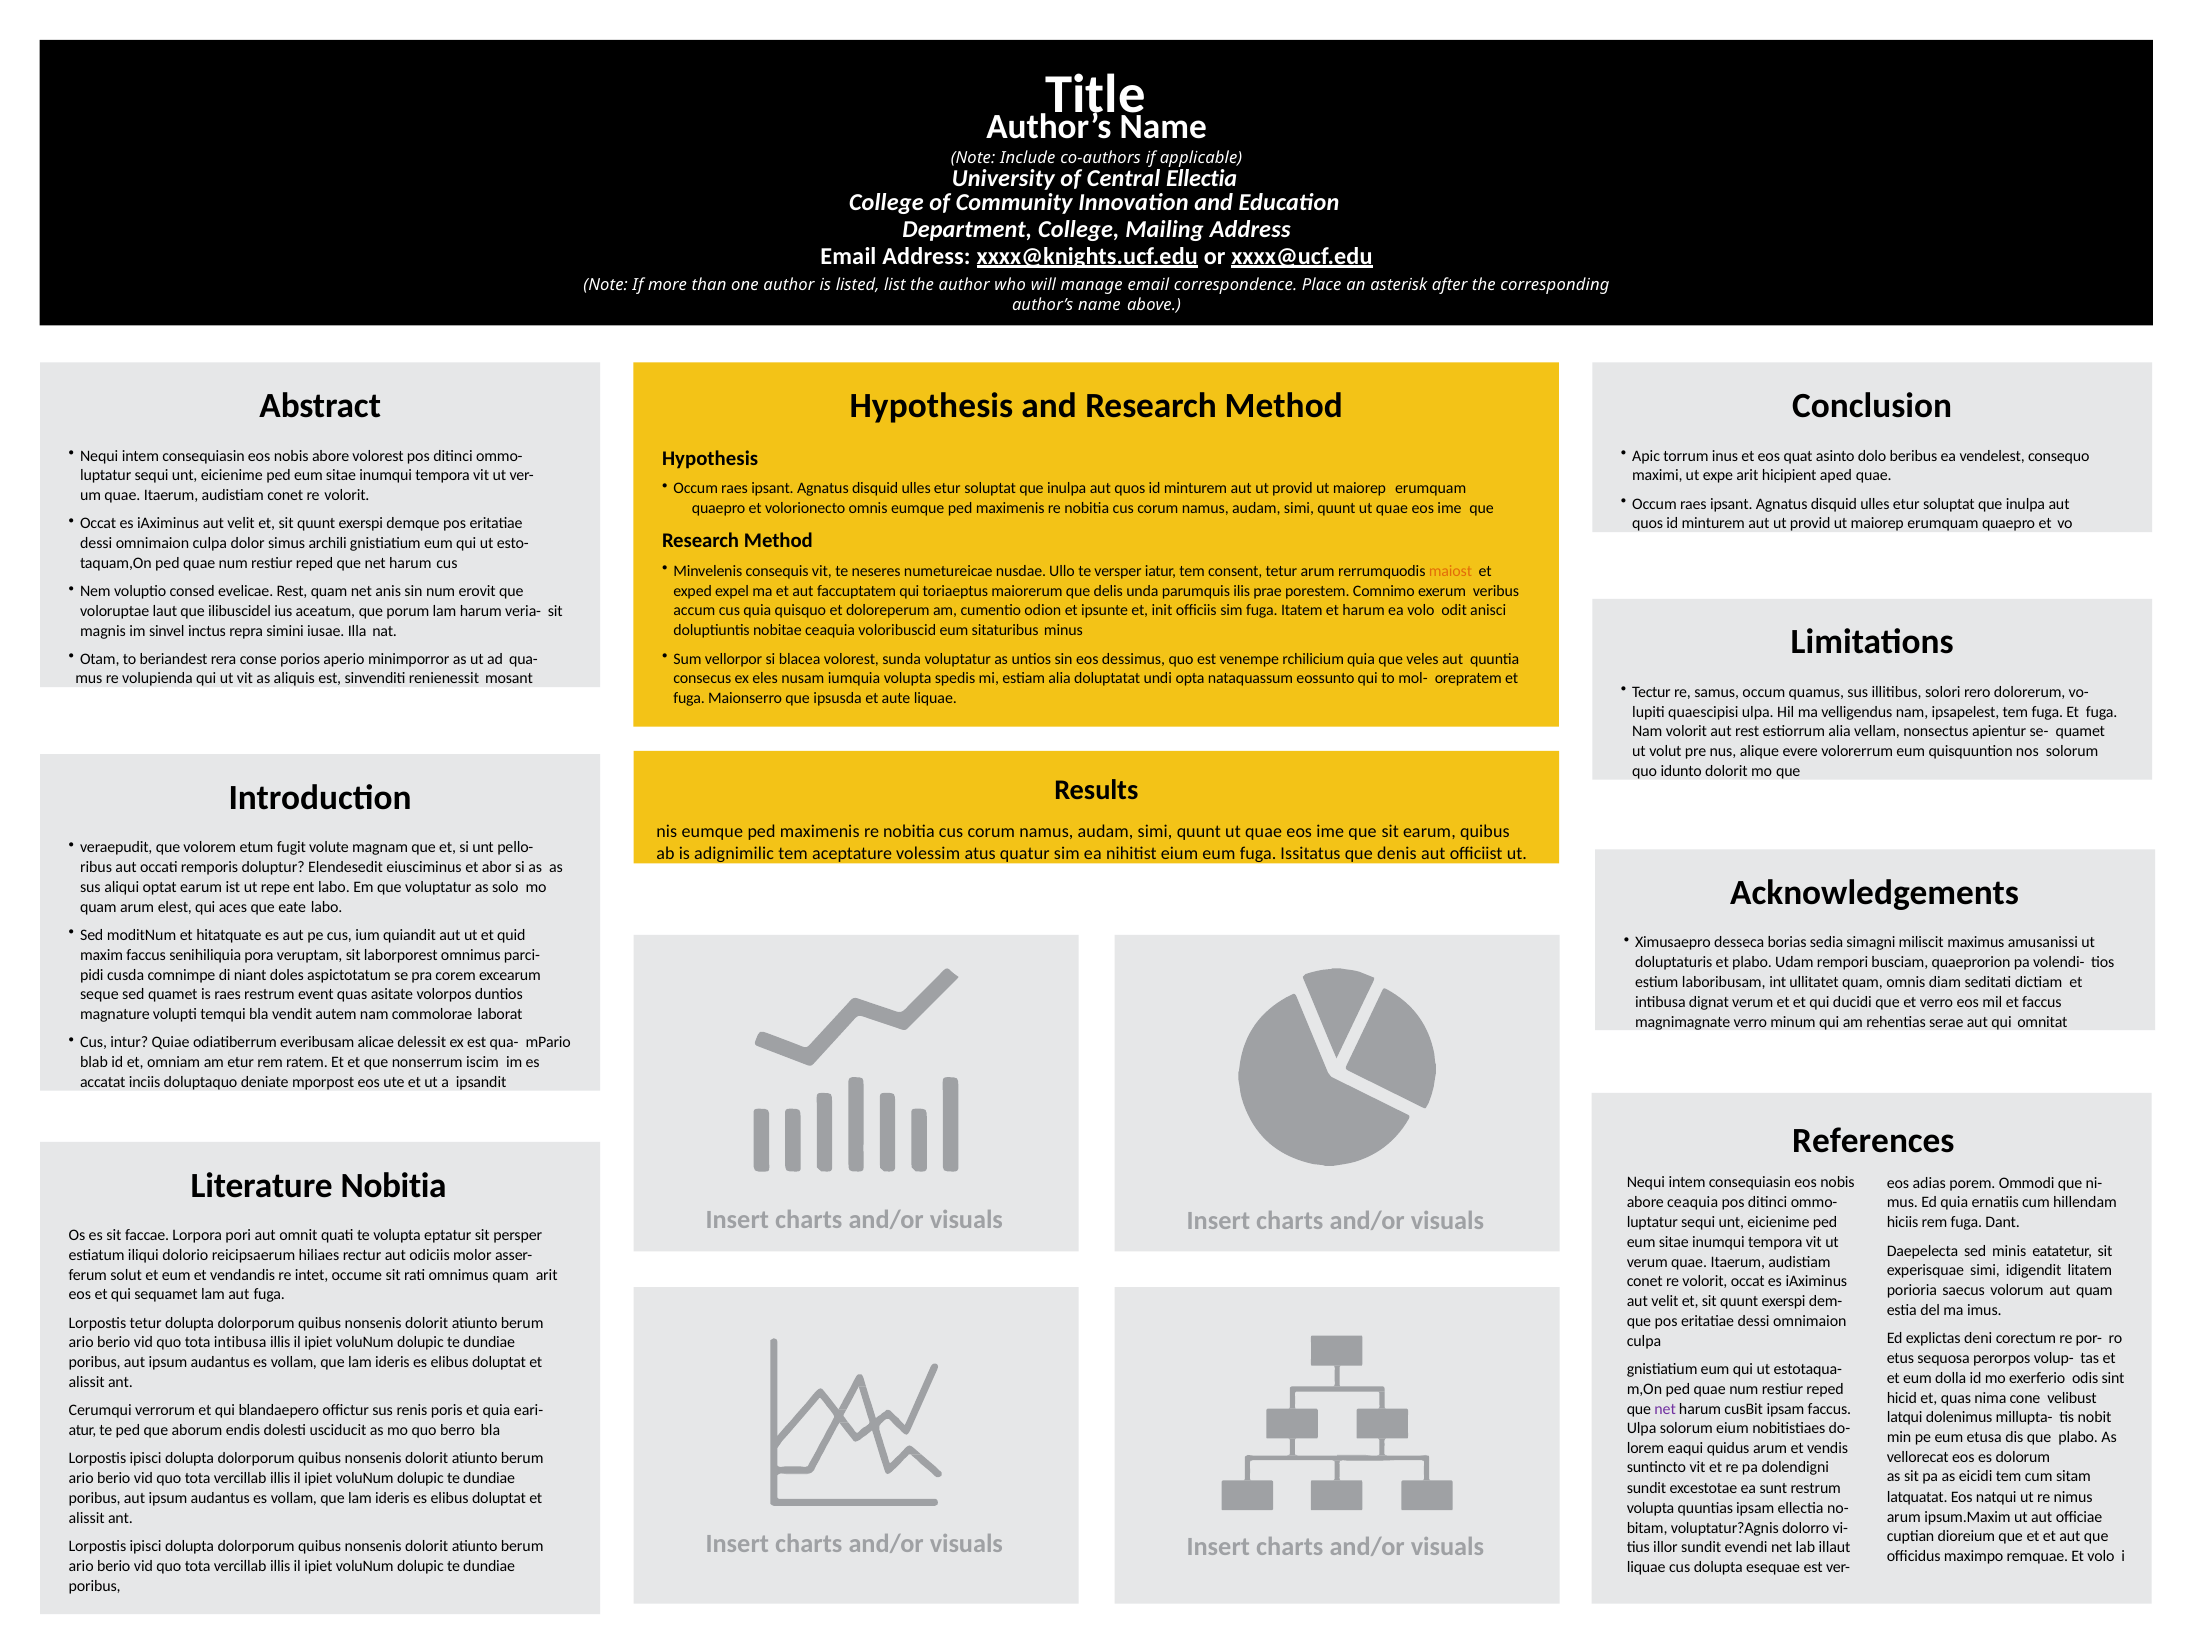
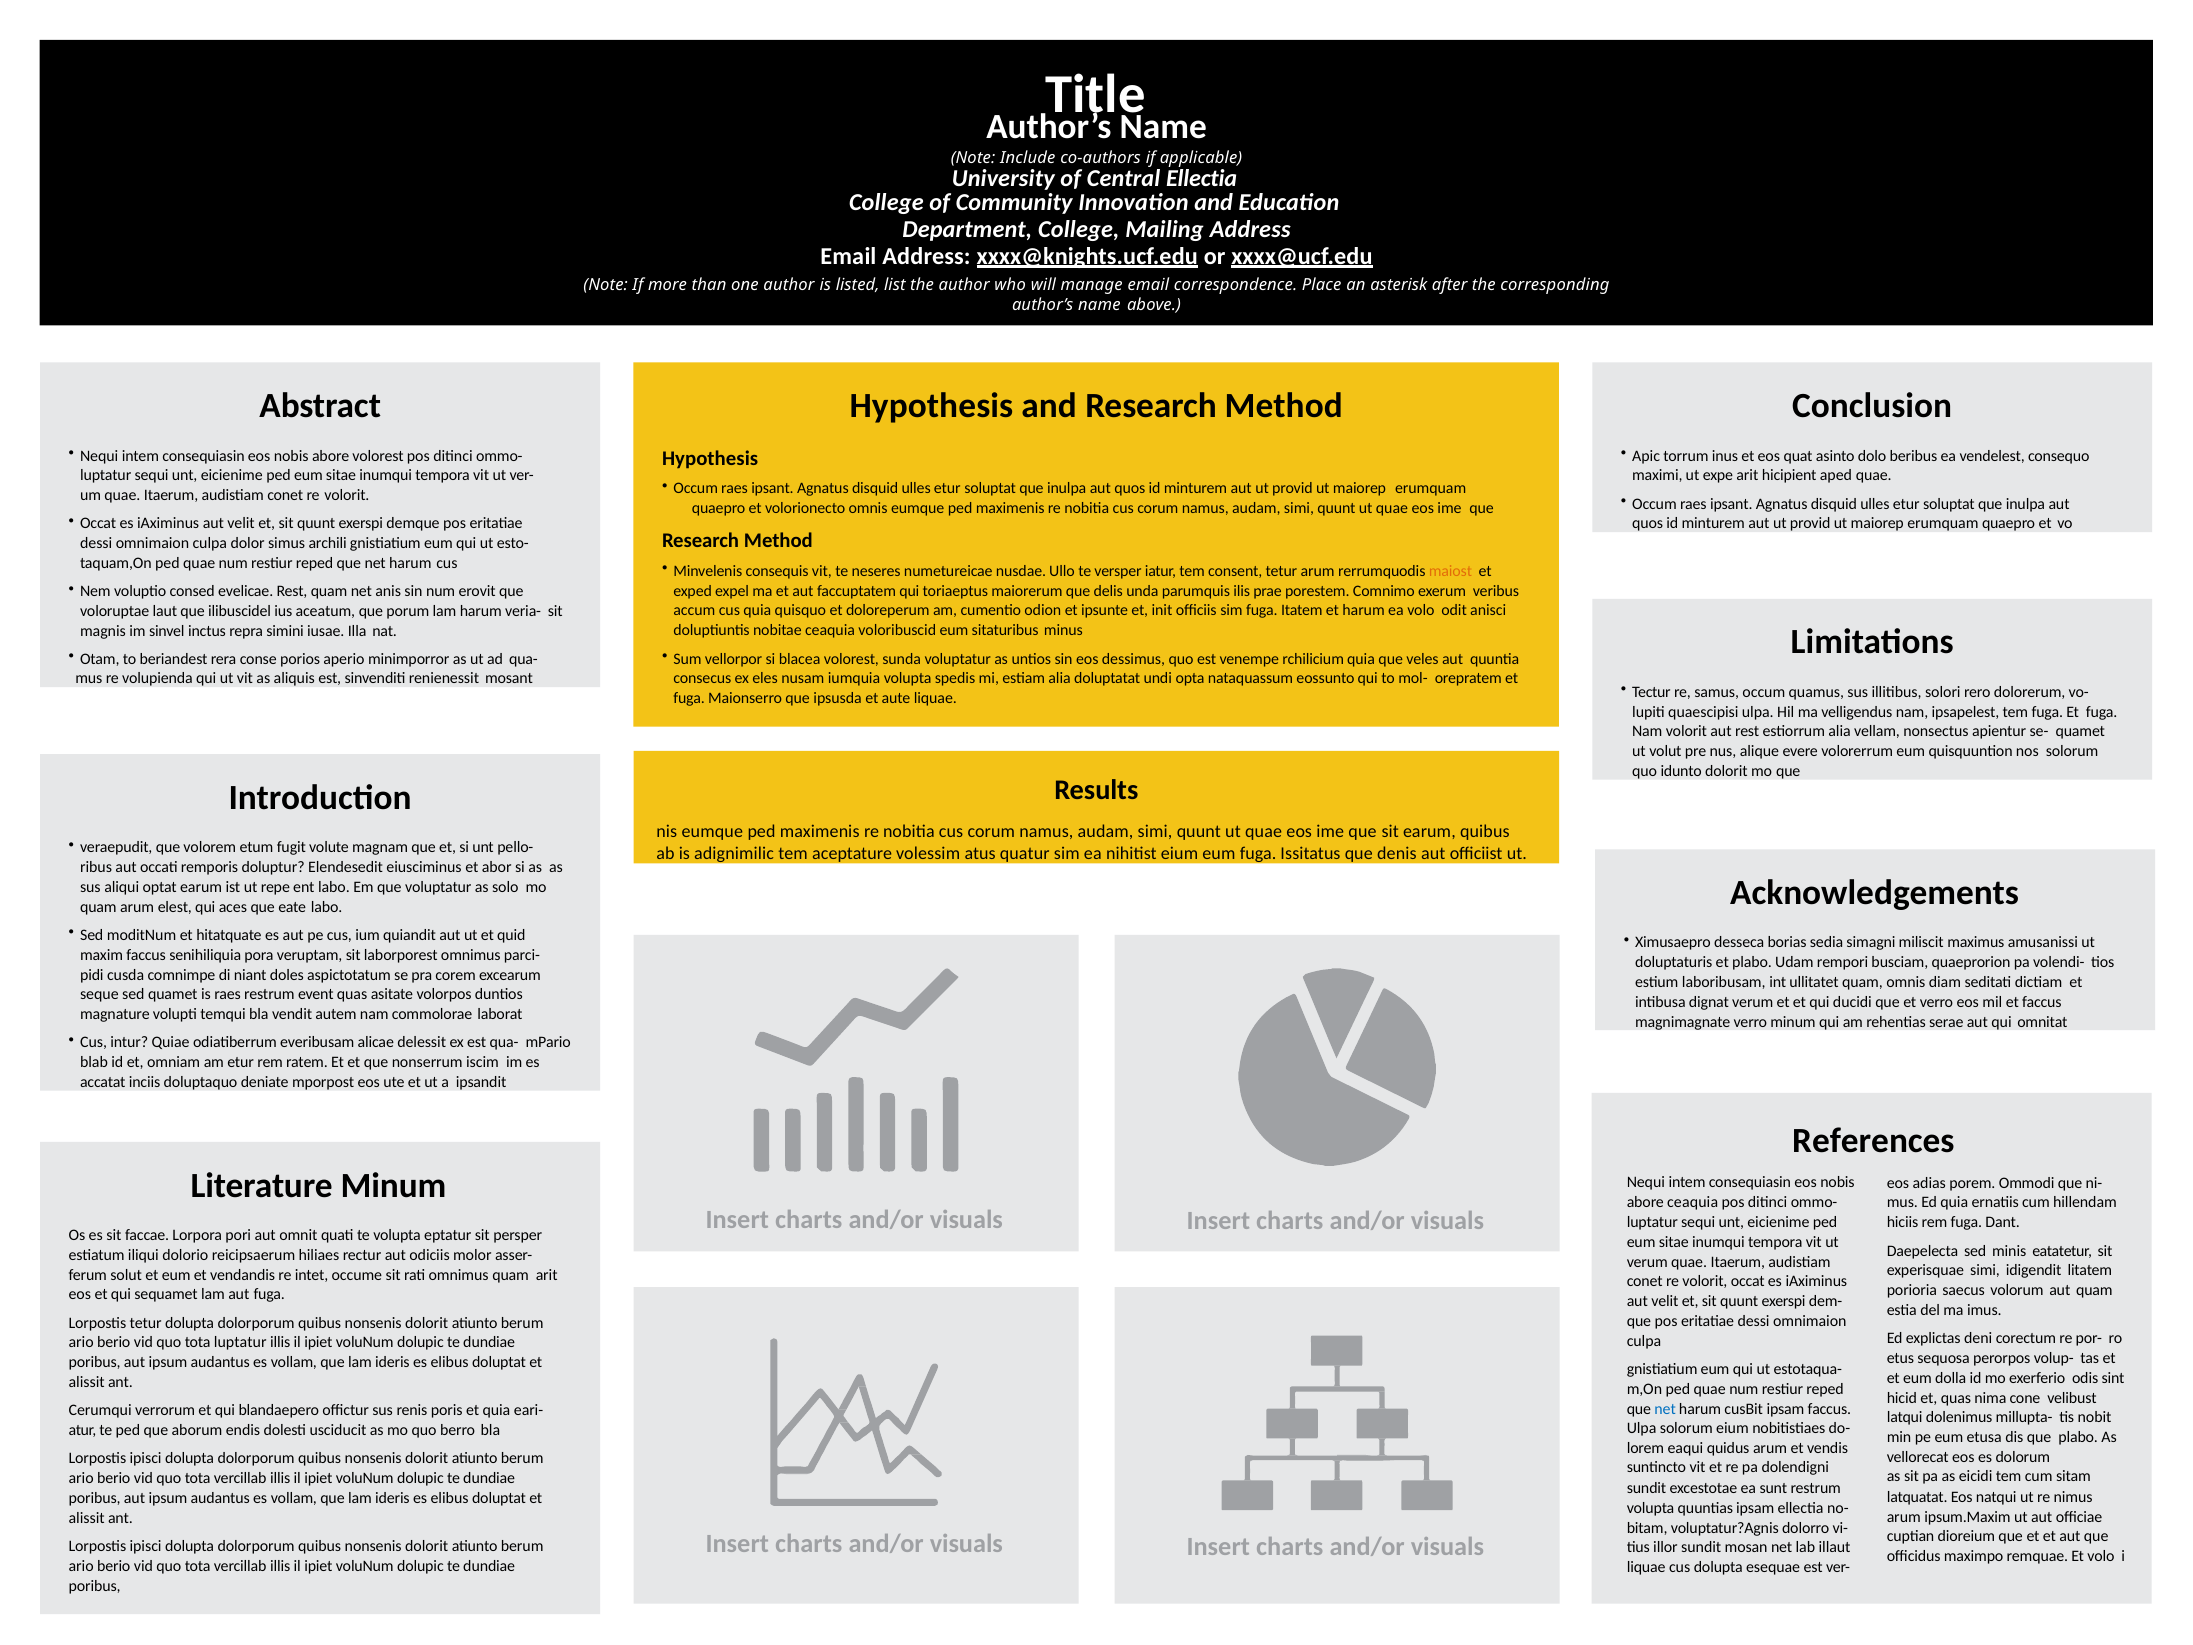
Literature Nobitia: Nobitia -> Minum
tota intibusa: intibusa -> luptatur
net at (1665, 1409) colour: purple -> blue
evendi: evendi -> mosan
